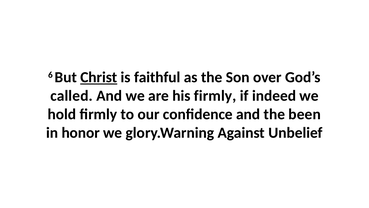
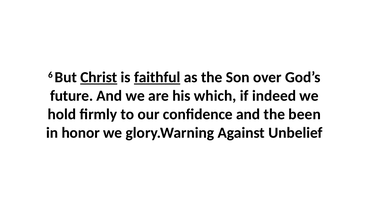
faithful underline: none -> present
called: called -> future
his firmly: firmly -> which
